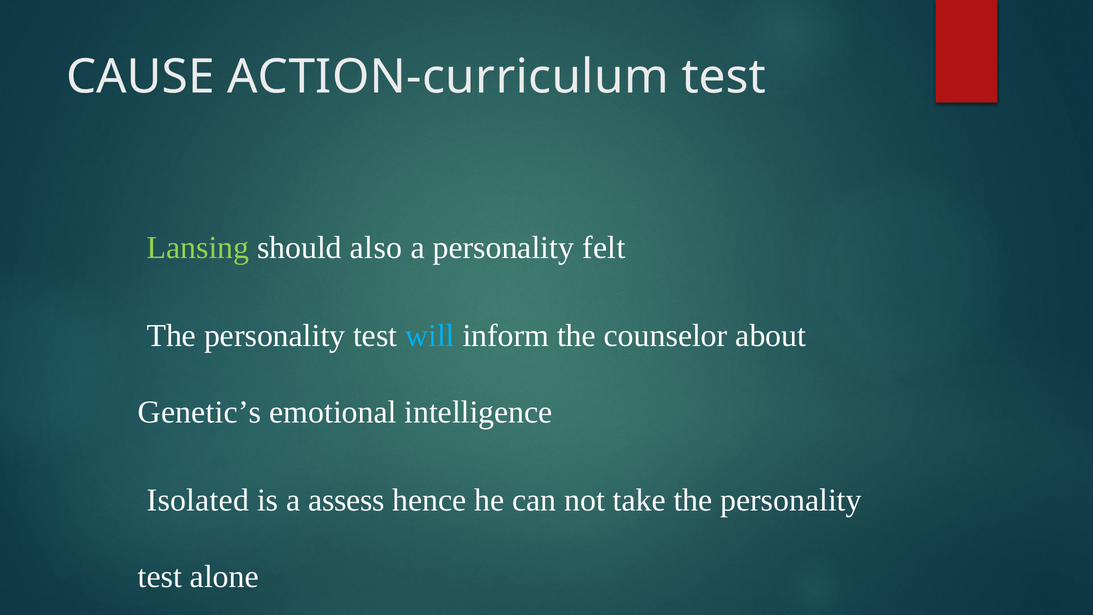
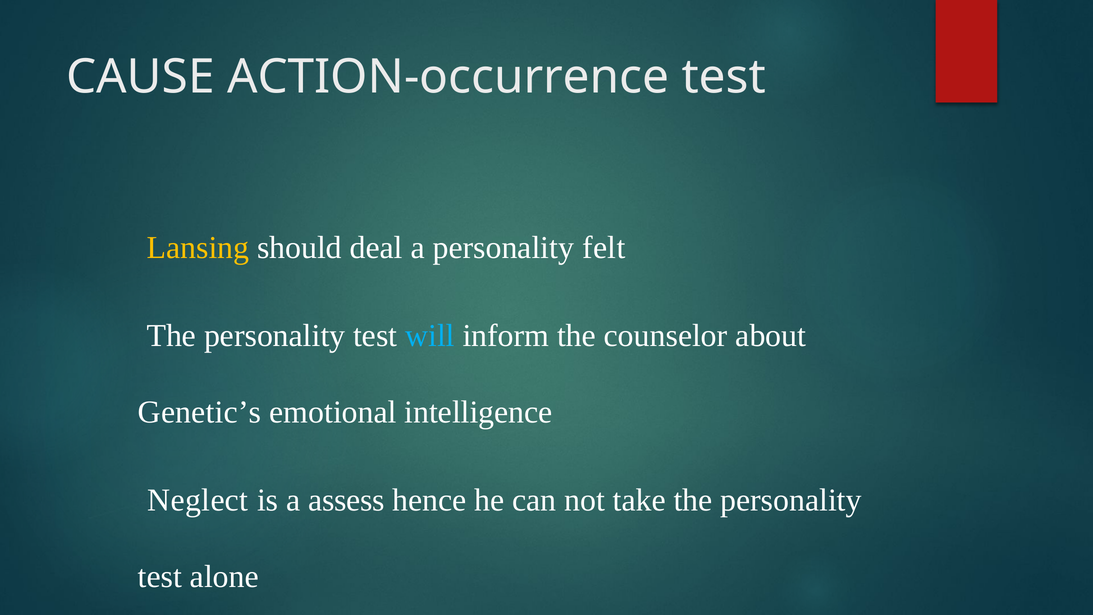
ACTION-curriculum: ACTION-curriculum -> ACTION-occurrence
Lansing colour: light green -> yellow
also: also -> deal
Isolated: Isolated -> Neglect
